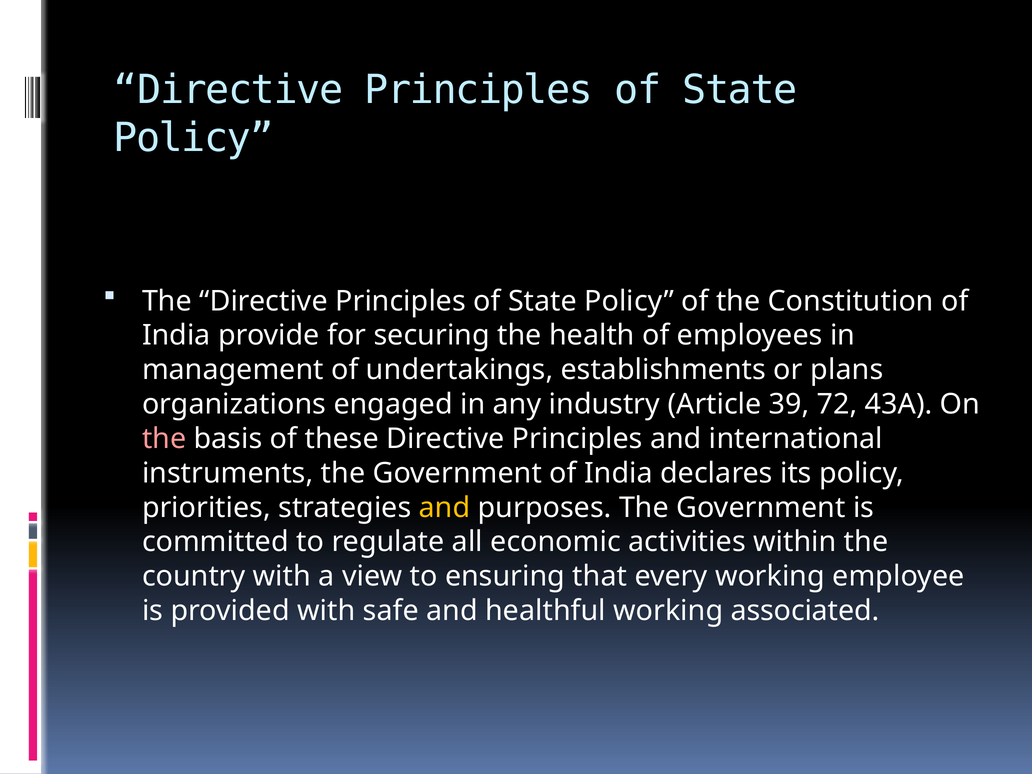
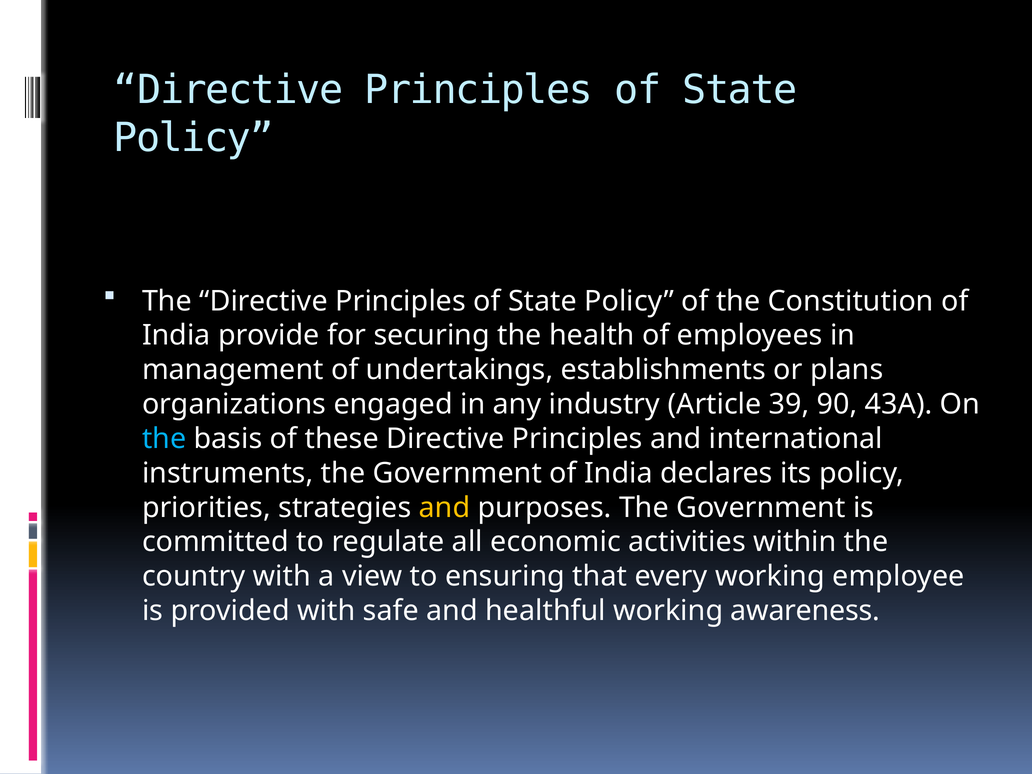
72: 72 -> 90
the at (164, 439) colour: pink -> light blue
associated: associated -> awareness
